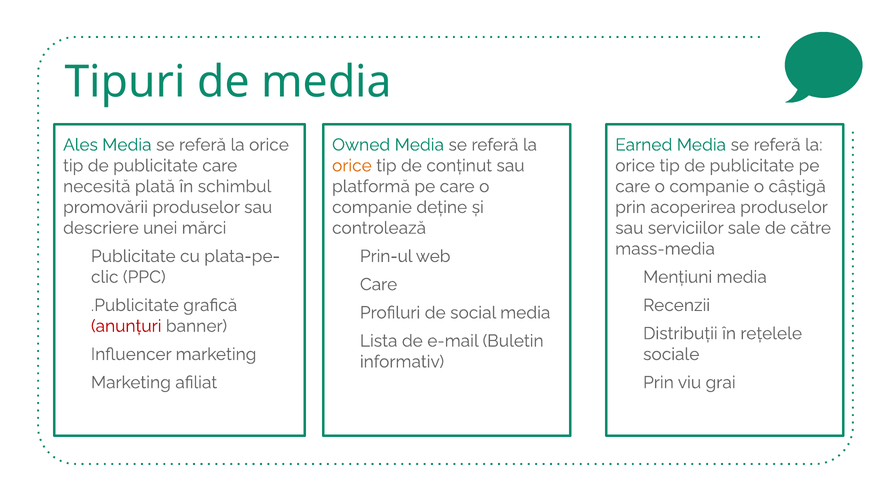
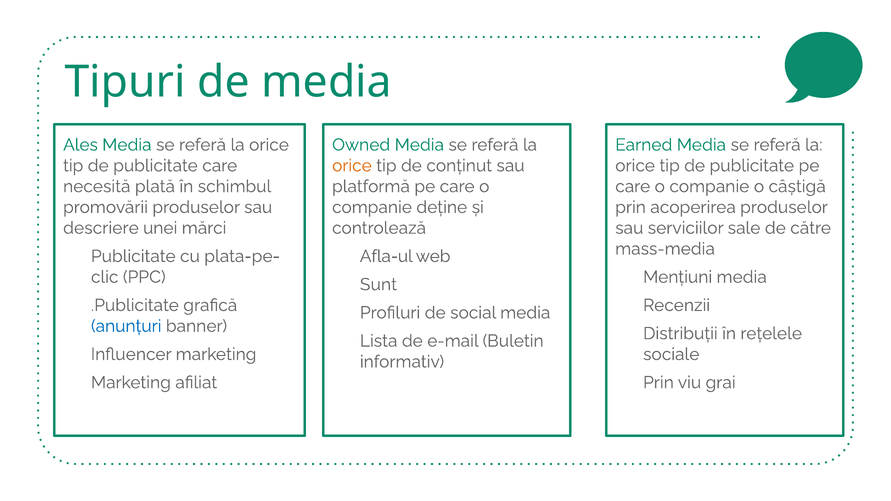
Prin-ul: Prin-ul -> Afla-ul
Care at (379, 285): Care -> Sunt
anunțuri colour: red -> blue
